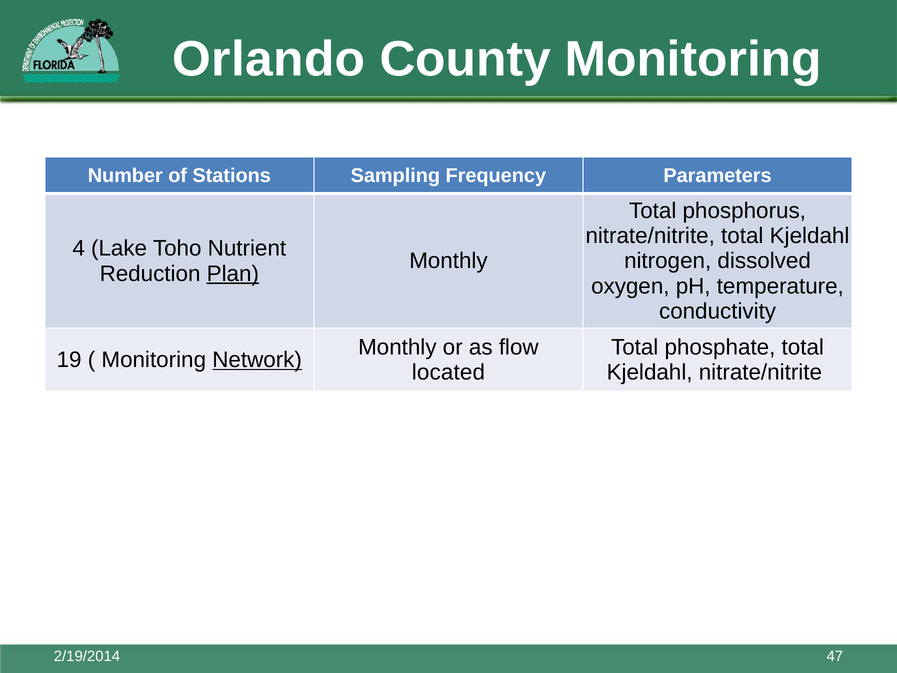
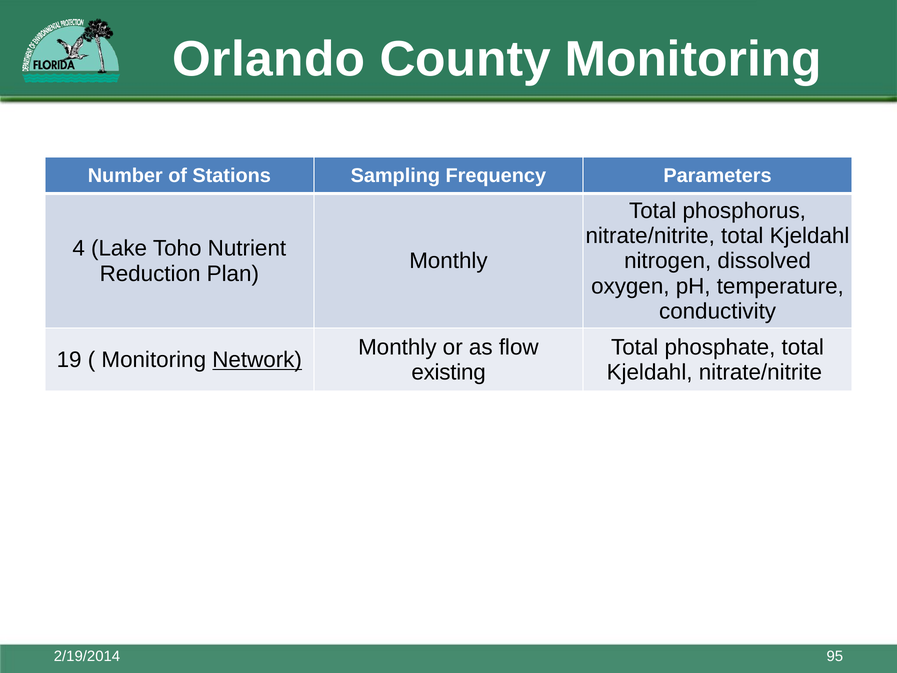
Plan underline: present -> none
located: located -> existing
47: 47 -> 95
